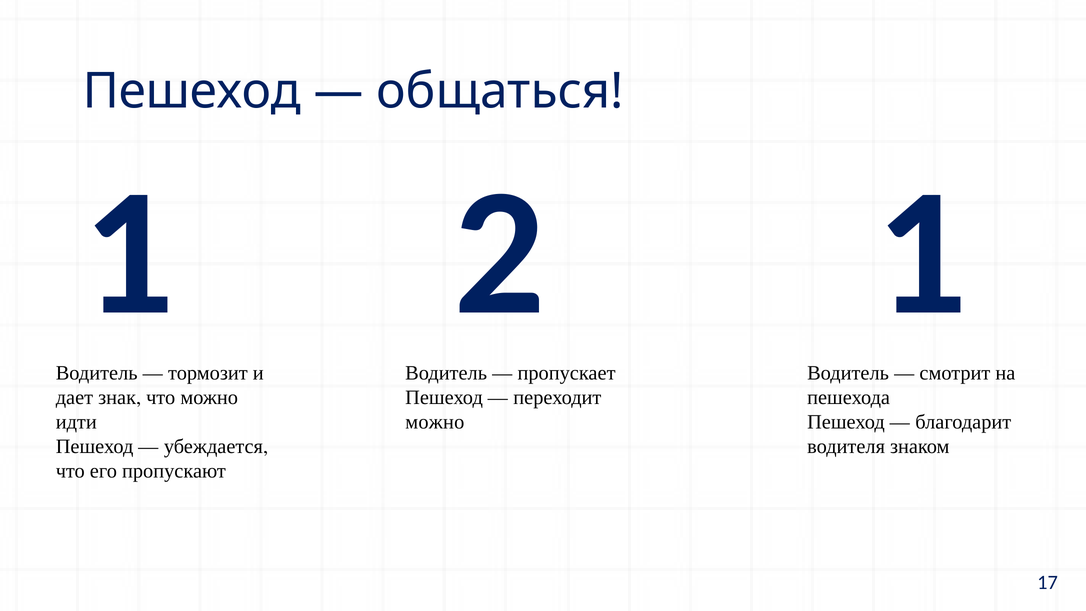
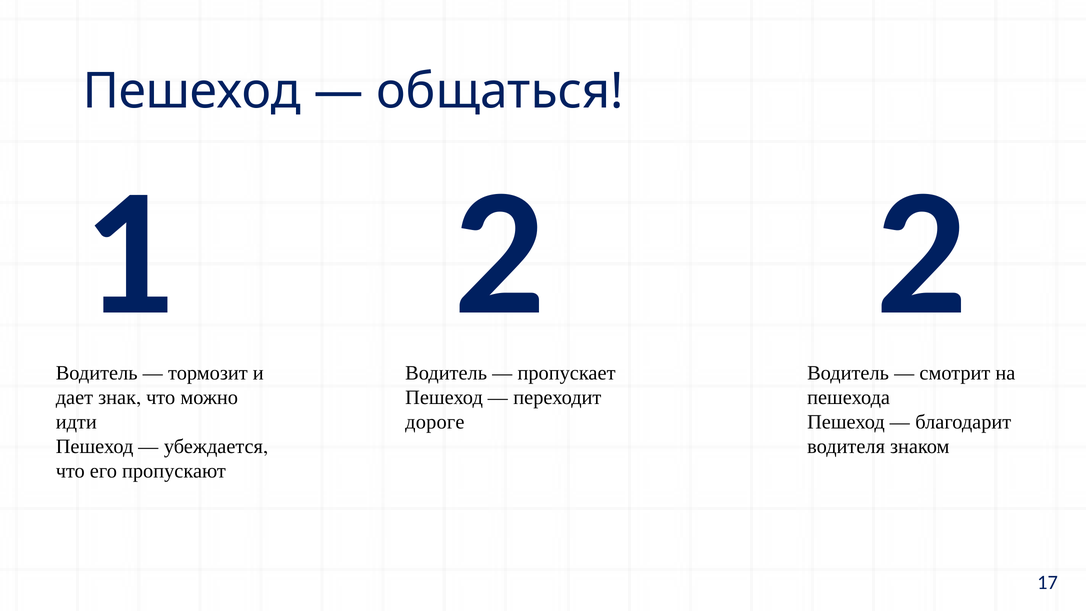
2 1: 1 -> 2
можно at (435, 422): можно -> дороге
